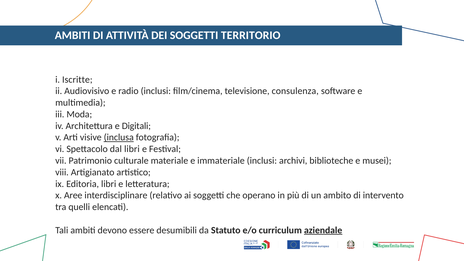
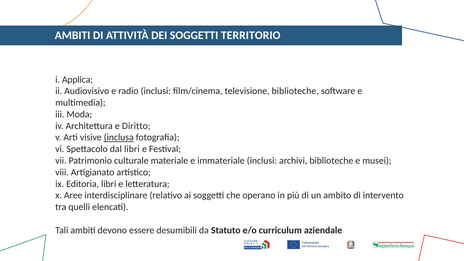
Iscritte: Iscritte -> Applica
televisione consulenza: consulenza -> biblioteche
Digitali: Digitali -> Diritto
aziendale underline: present -> none
